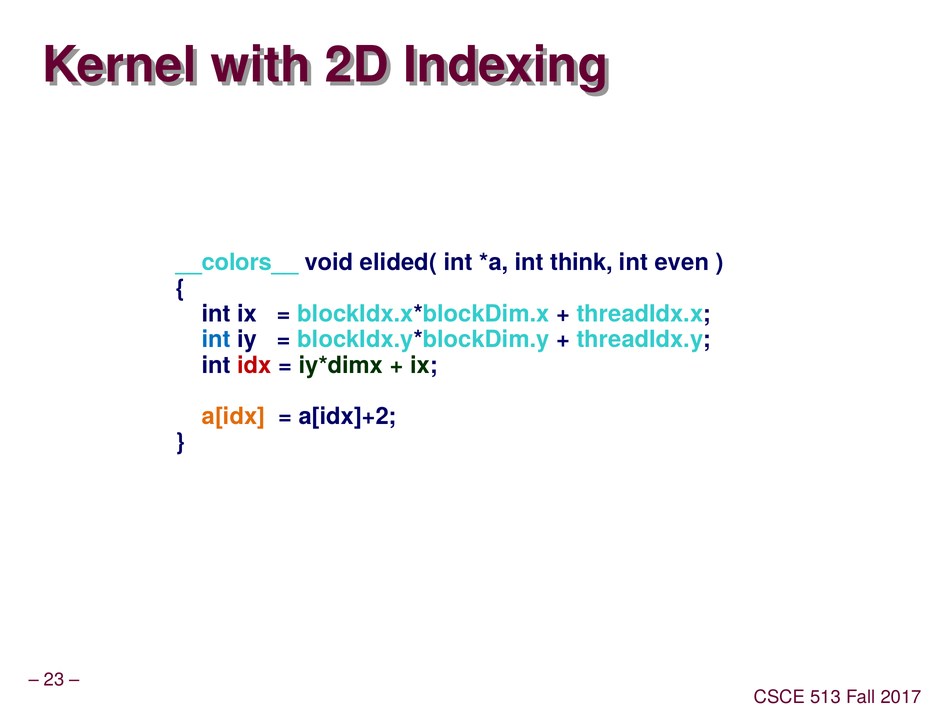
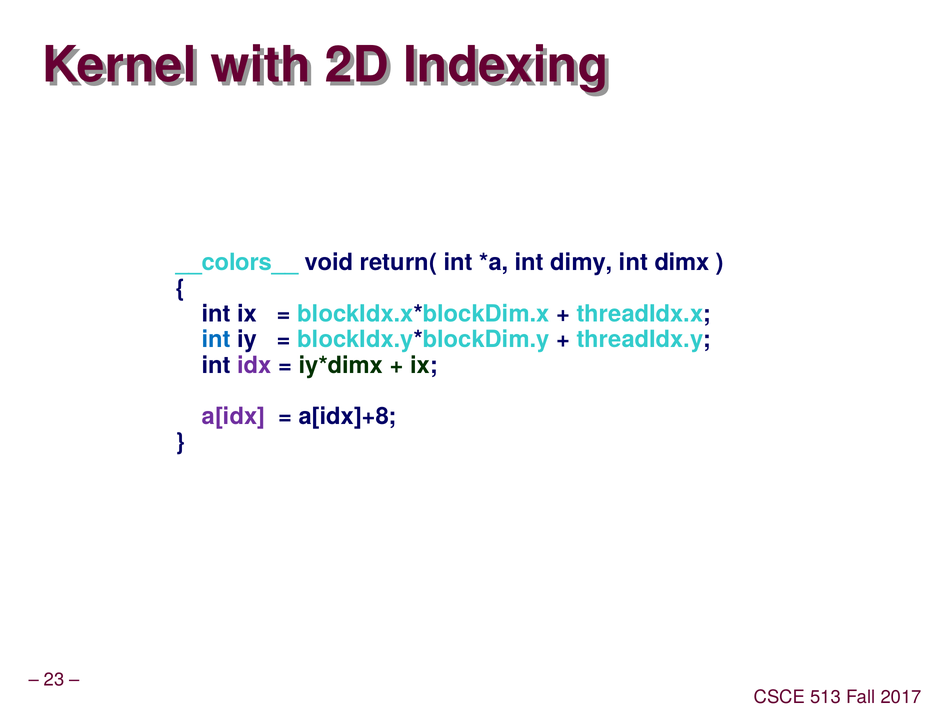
elided(: elided( -> return(
think: think -> dimy
even: even -> dimx
idx colour: red -> purple
a[idx colour: orange -> purple
a[idx]+2: a[idx]+2 -> a[idx]+8
